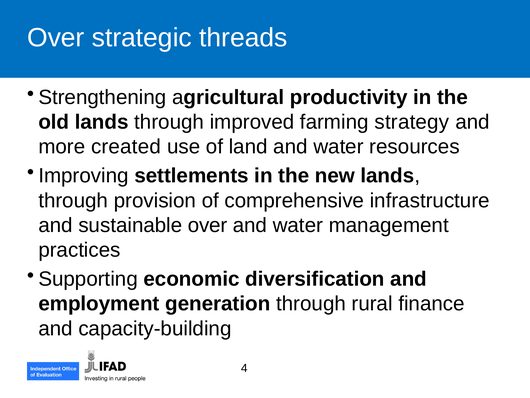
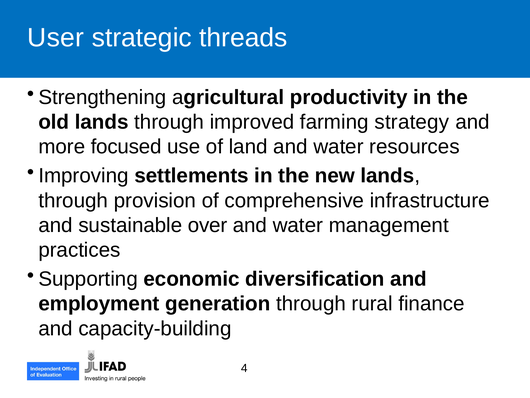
Over at (56, 38): Over -> User
created: created -> focused
